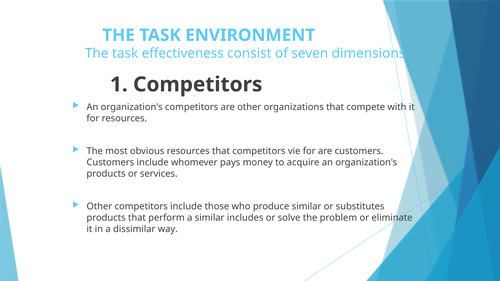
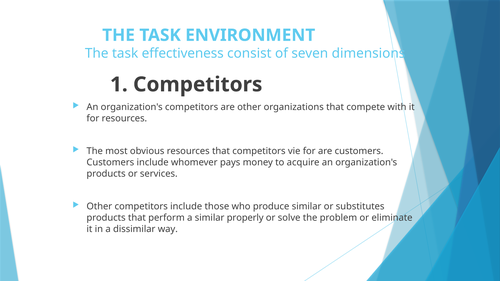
includes: includes -> properly
